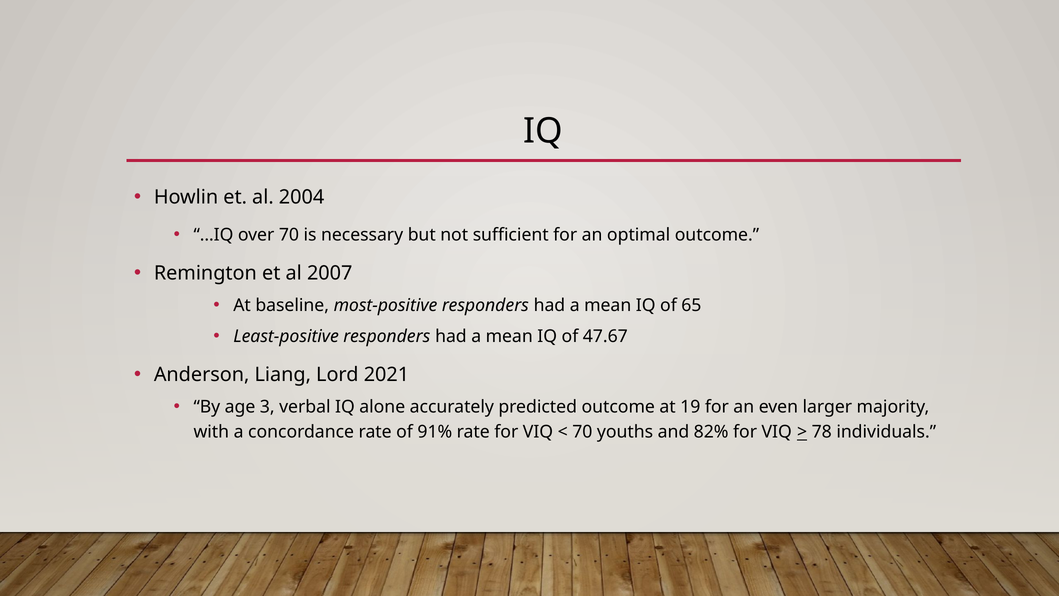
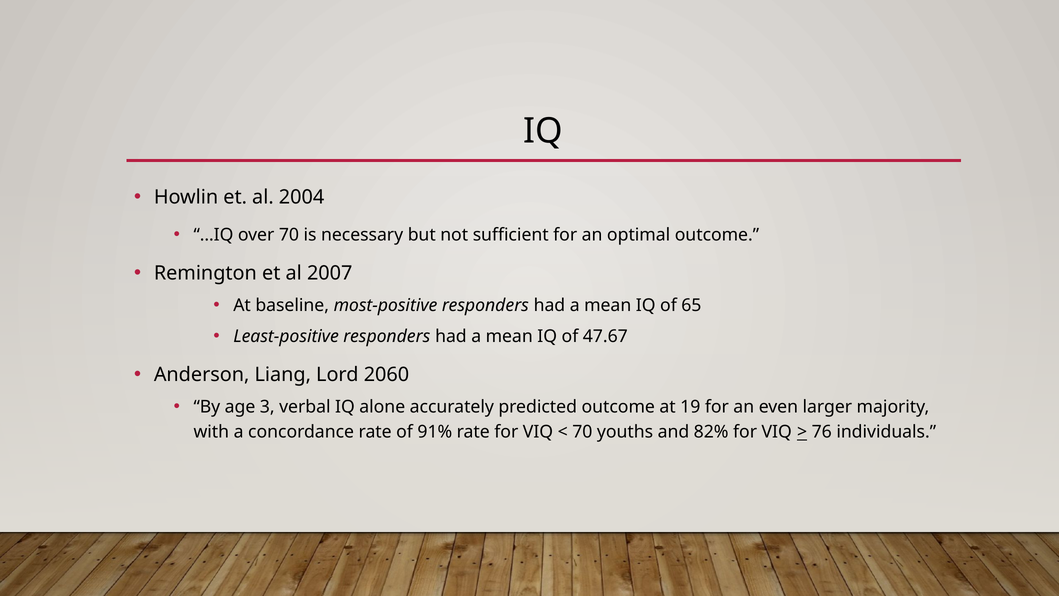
2021: 2021 -> 2060
78: 78 -> 76
